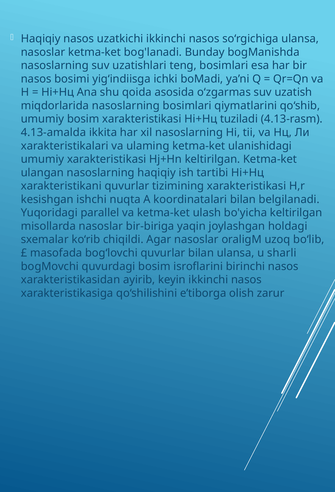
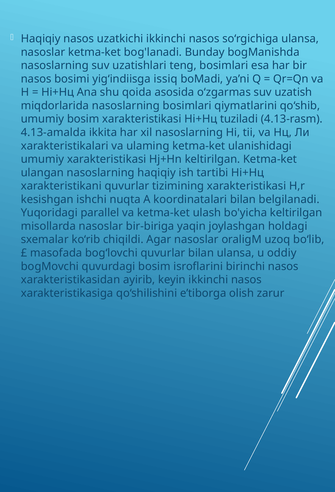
ichki: ichki -> issiq
sharli: sharli -> oddiy
